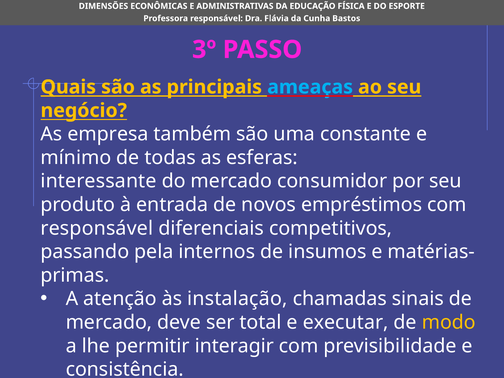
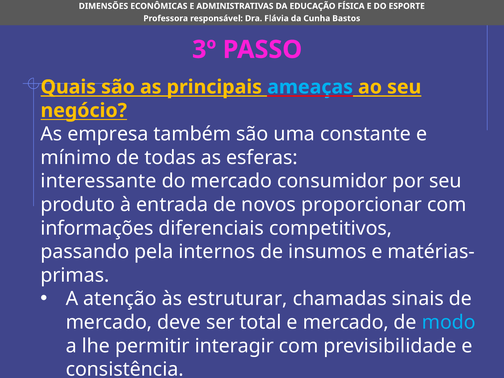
empréstimos: empréstimos -> proporcionar
responsável at (97, 228): responsável -> informações
instalação: instalação -> estruturar
e executar: executar -> mercado
modo colour: yellow -> light blue
